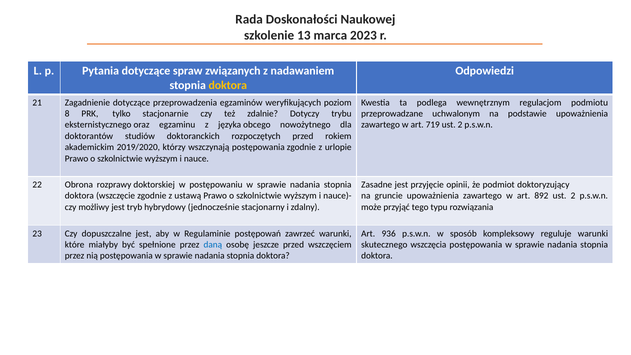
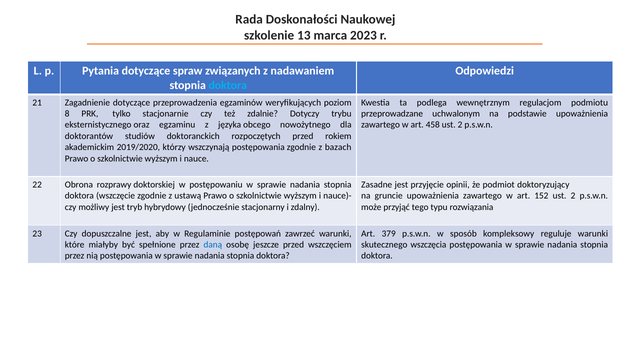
doktora at (228, 85) colour: yellow -> light blue
719: 719 -> 458
urlopie: urlopie -> bazach
892: 892 -> 152
936: 936 -> 379
